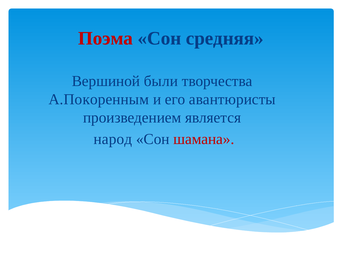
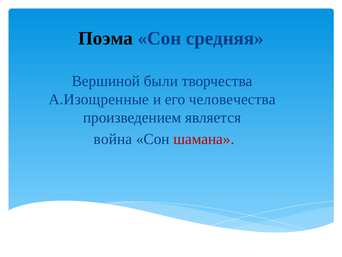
Поэма colour: red -> black
А.Покоренным: А.Покоренным -> А.Изощренные
авантюристы: авантюристы -> человечества
народ: народ -> война
